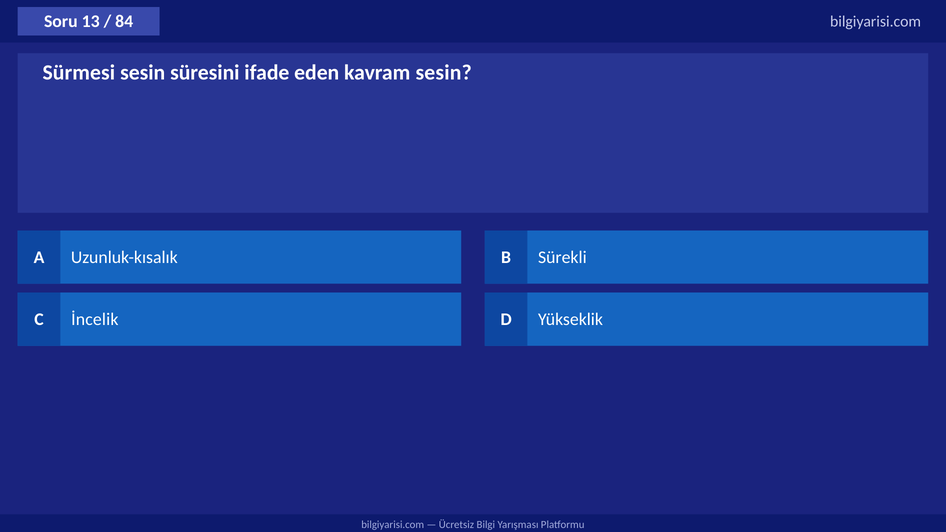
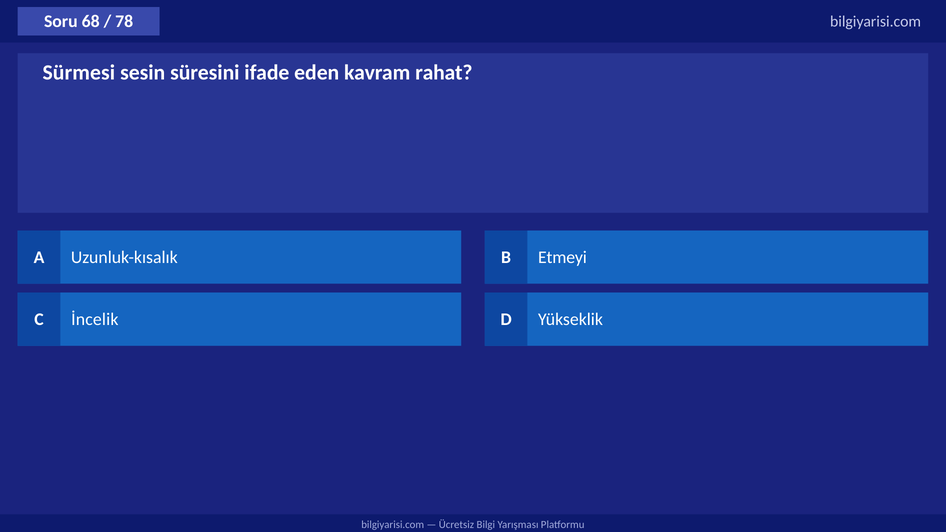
13: 13 -> 68
84: 84 -> 78
kavram sesin: sesin -> rahat
Sürekli: Sürekli -> Etmeyi
